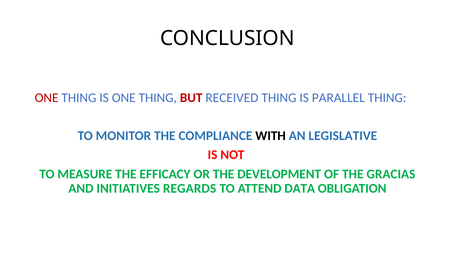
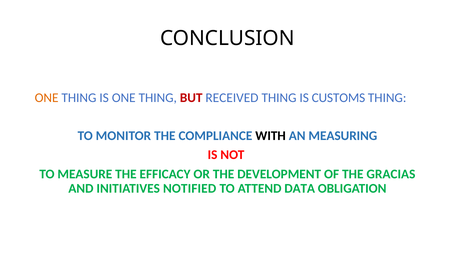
ONE at (47, 98) colour: red -> orange
PARALLEL: PARALLEL -> CUSTOMS
LEGISLATIVE: LEGISLATIVE -> MEASURING
REGARDS: REGARDS -> NOTIFIED
